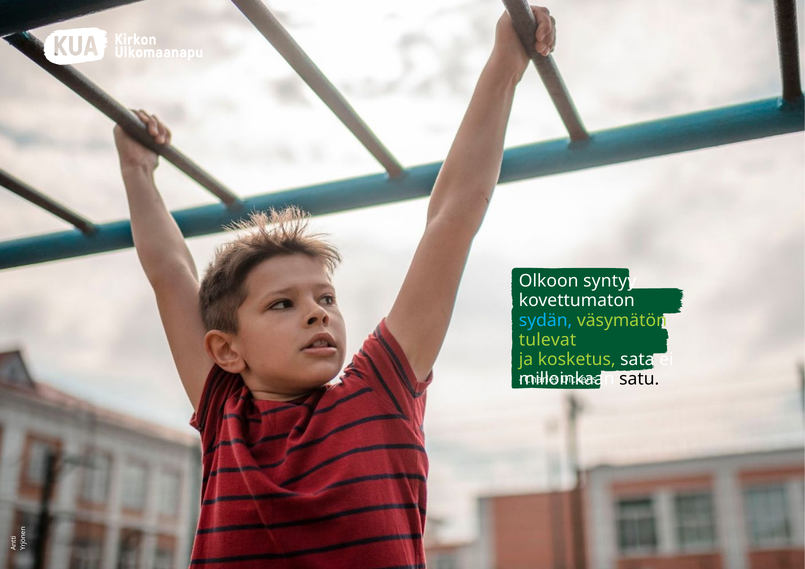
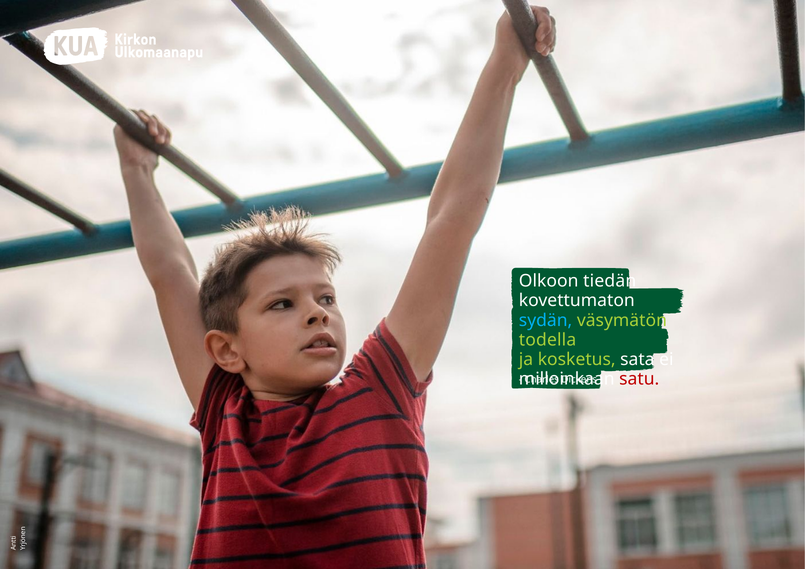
syntyy: syntyy -> tiedän
tulevat: tulevat -> todella
satu colour: black -> red
